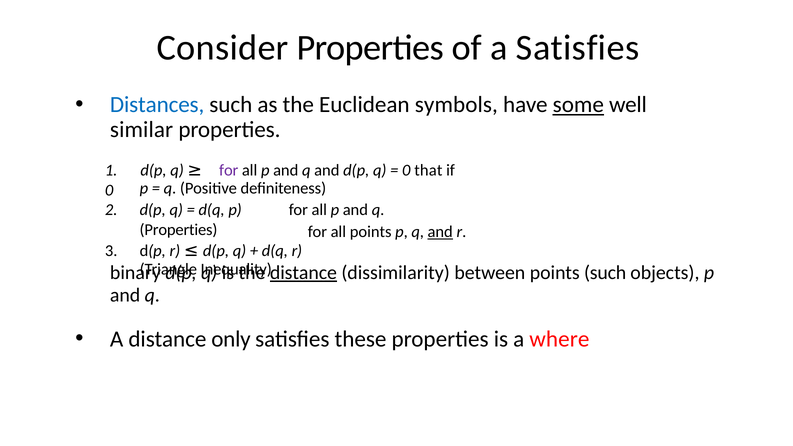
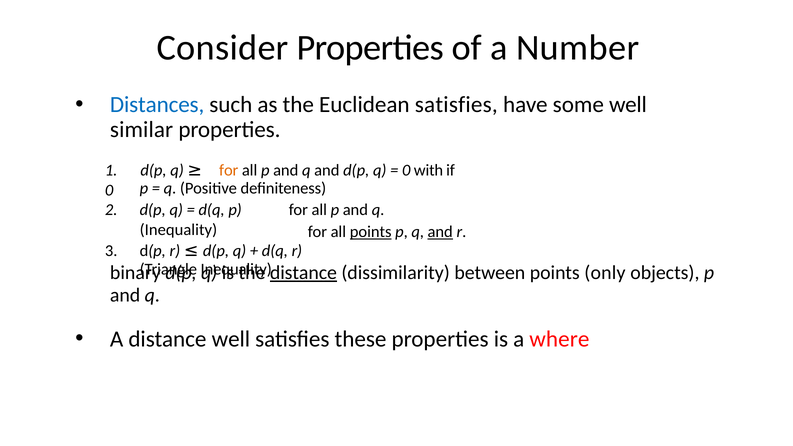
a Satisfies: Satisfies -> Number
Euclidean symbols: symbols -> satisfies
some underline: present -> none
for at (229, 171) colour: purple -> orange
that: that -> with
Properties at (179, 230): Properties -> Inequality
points at (371, 232) underline: none -> present
points such: such -> only
distance only: only -> well
